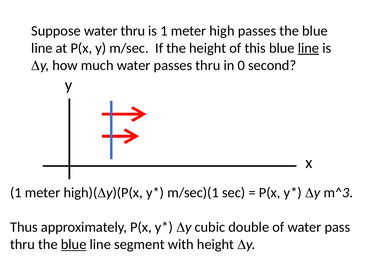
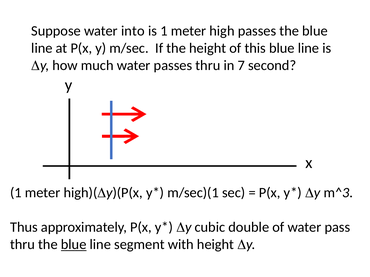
water thru: thru -> into
line at (308, 48) underline: present -> none
0: 0 -> 7
